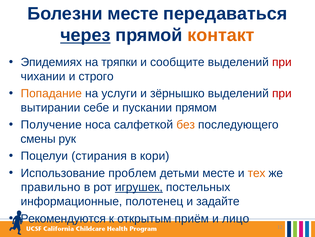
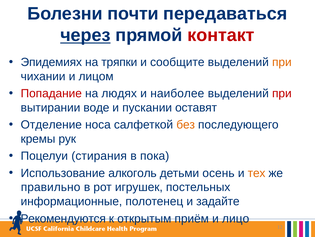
Болезни месте: месте -> почти
контакт colour: orange -> red
при at (282, 62) colour: red -> orange
строго: строго -> лицом
Попадание colour: orange -> red
услуги: услуги -> людях
зёрнышко: зёрнышко -> наиболее
себе: себе -> воде
прямом: прямом -> оставят
Получение: Получение -> Отделение
смены: смены -> кремы
кори: кори -> пока
проблем: проблем -> алкоголь
детьми месте: месте -> осень
игрушек underline: present -> none
